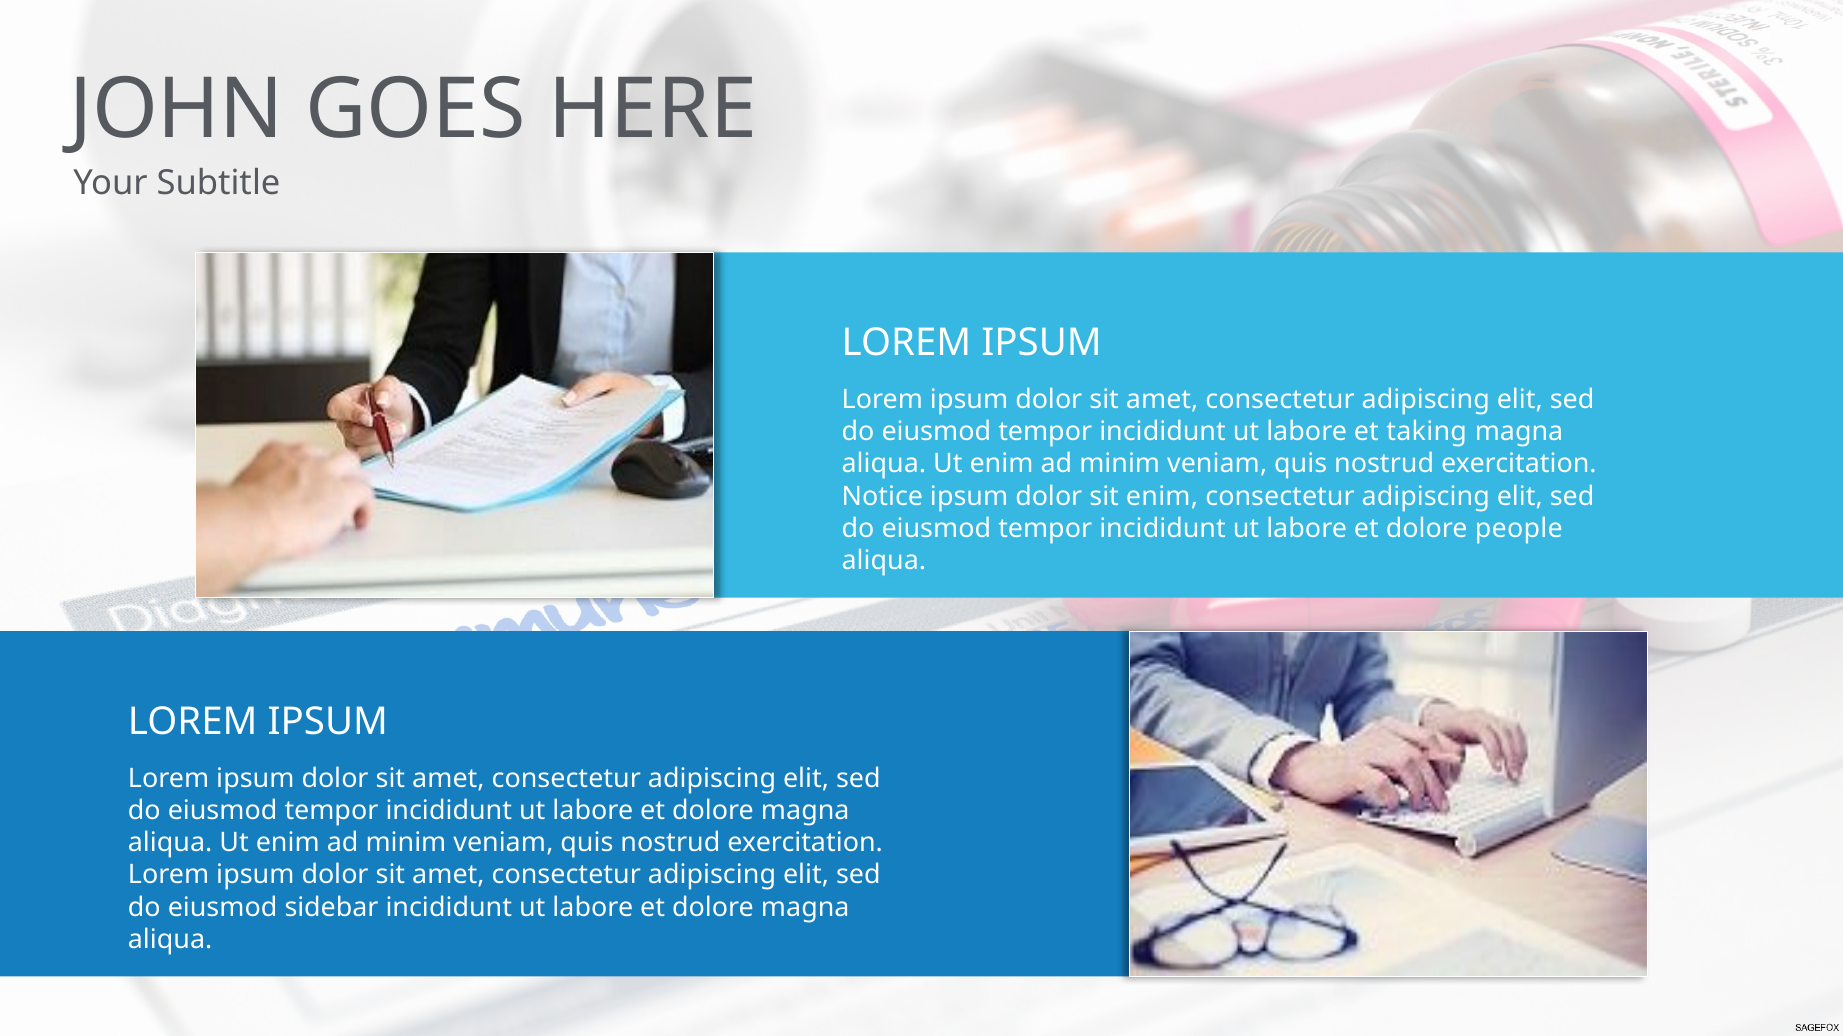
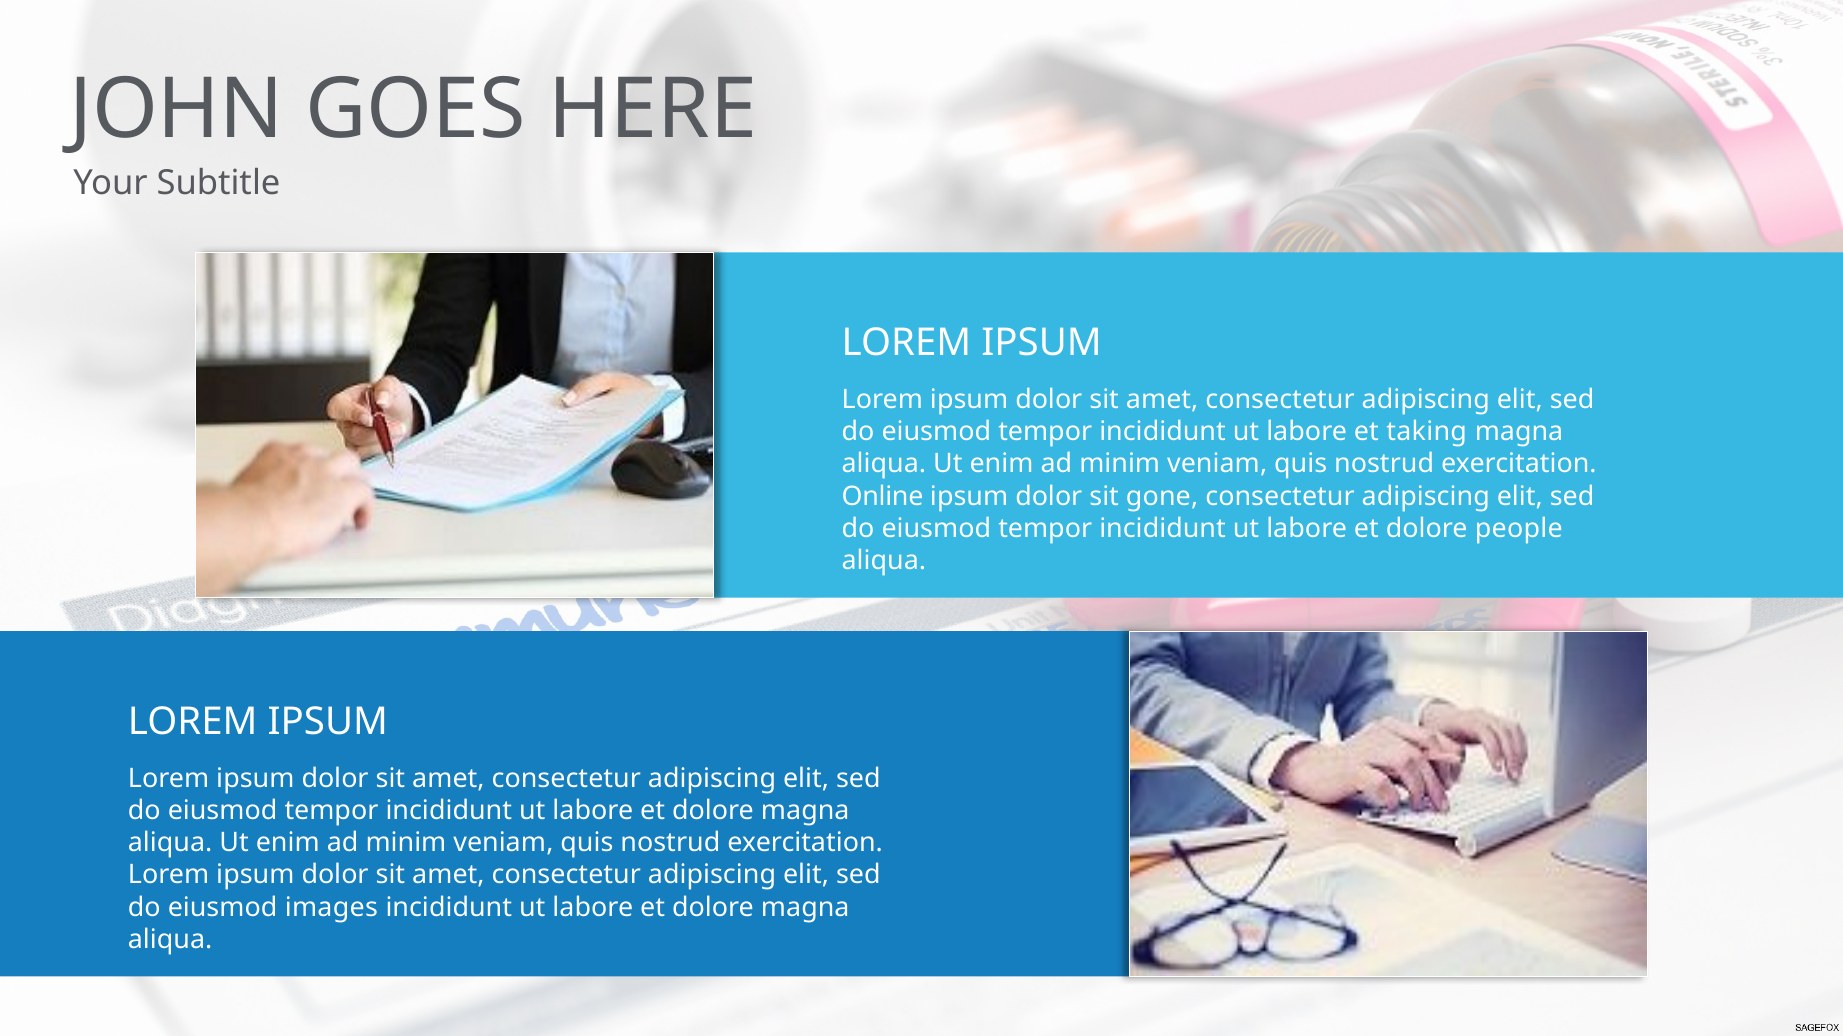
Notice: Notice -> Online
sit enim: enim -> gone
sidebar: sidebar -> images
